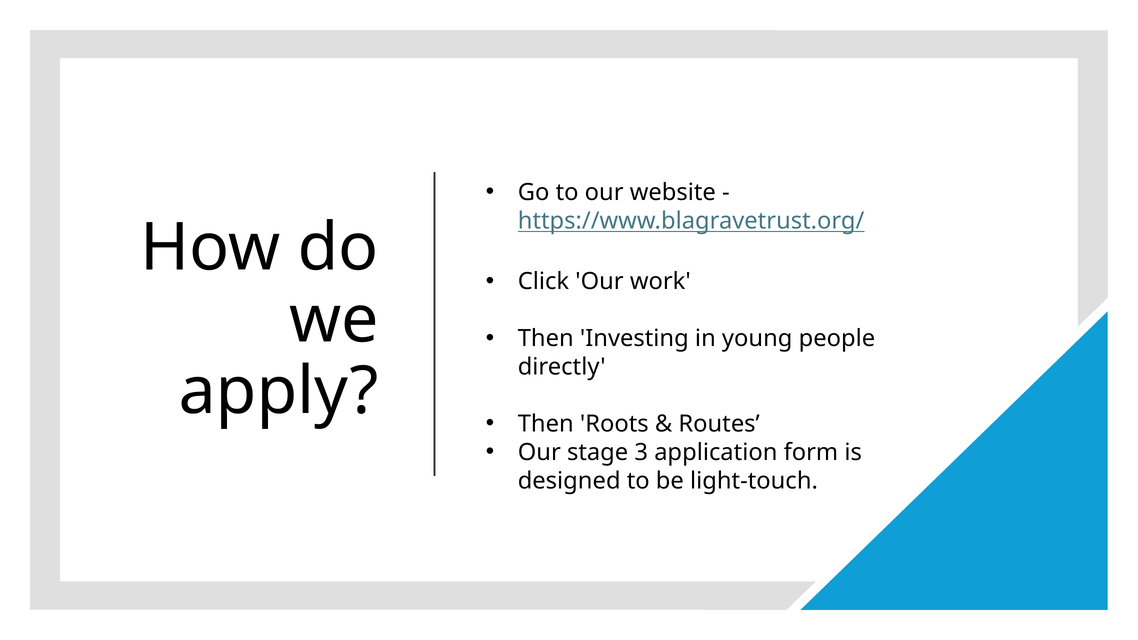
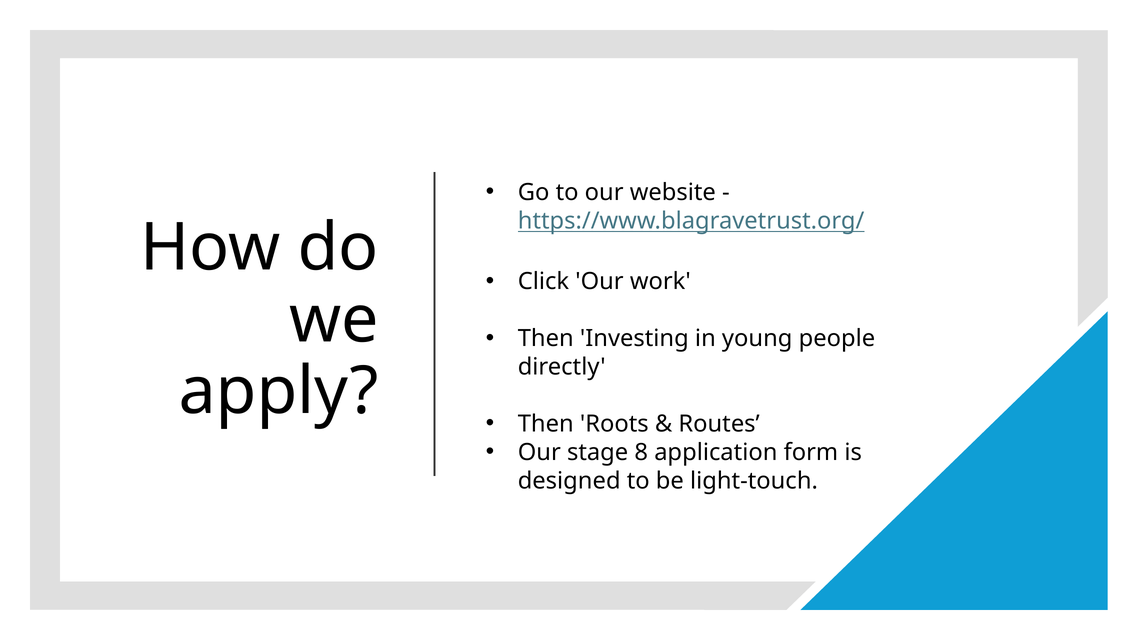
3: 3 -> 8
